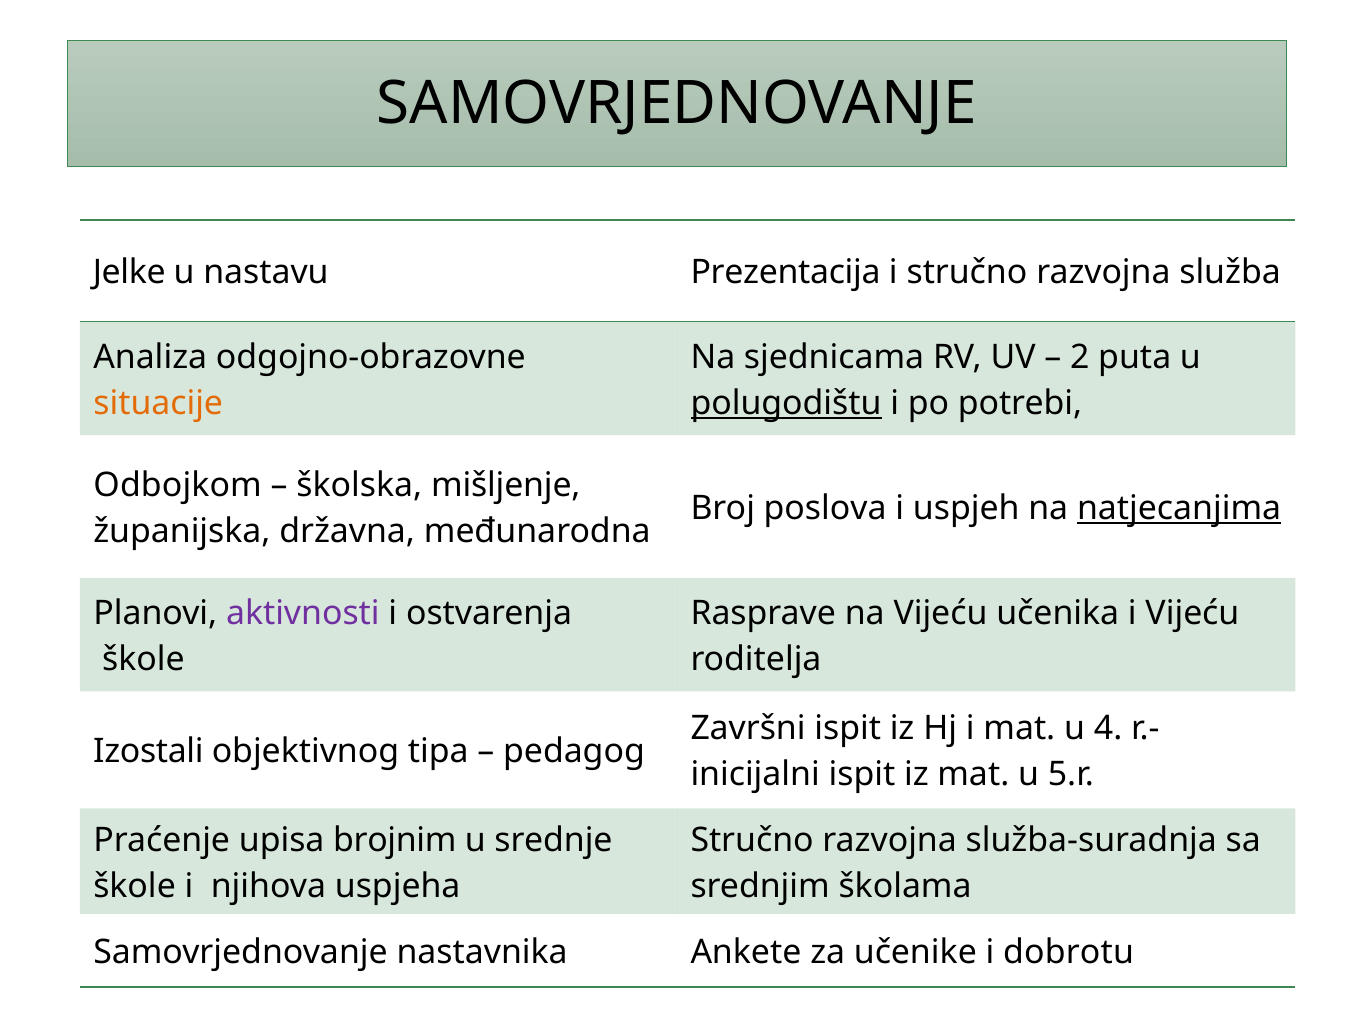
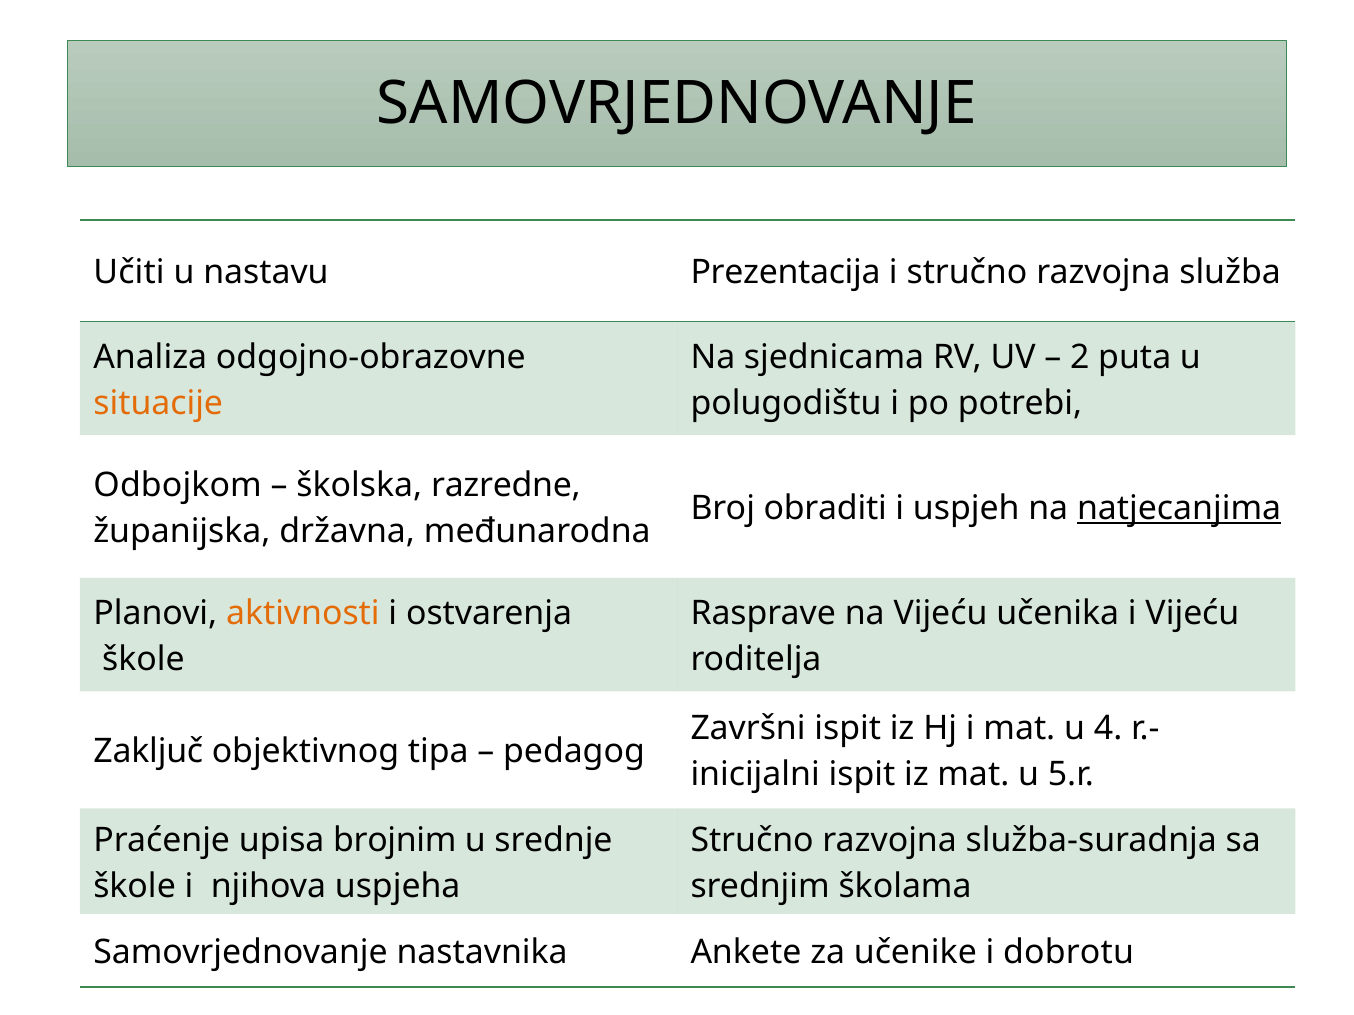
Jelke: Jelke -> Učiti
polugodištu underline: present -> none
mišljenje: mišljenje -> razredne
poslova: poslova -> obraditi
aktivnosti colour: purple -> orange
Izostali: Izostali -> Zaključ
